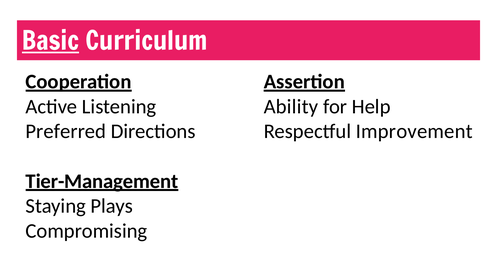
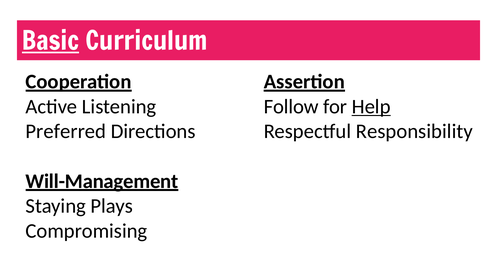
Ability: Ability -> Follow
Help underline: none -> present
Improvement: Improvement -> Responsibility
Tier-Management: Tier-Management -> Will-Management
